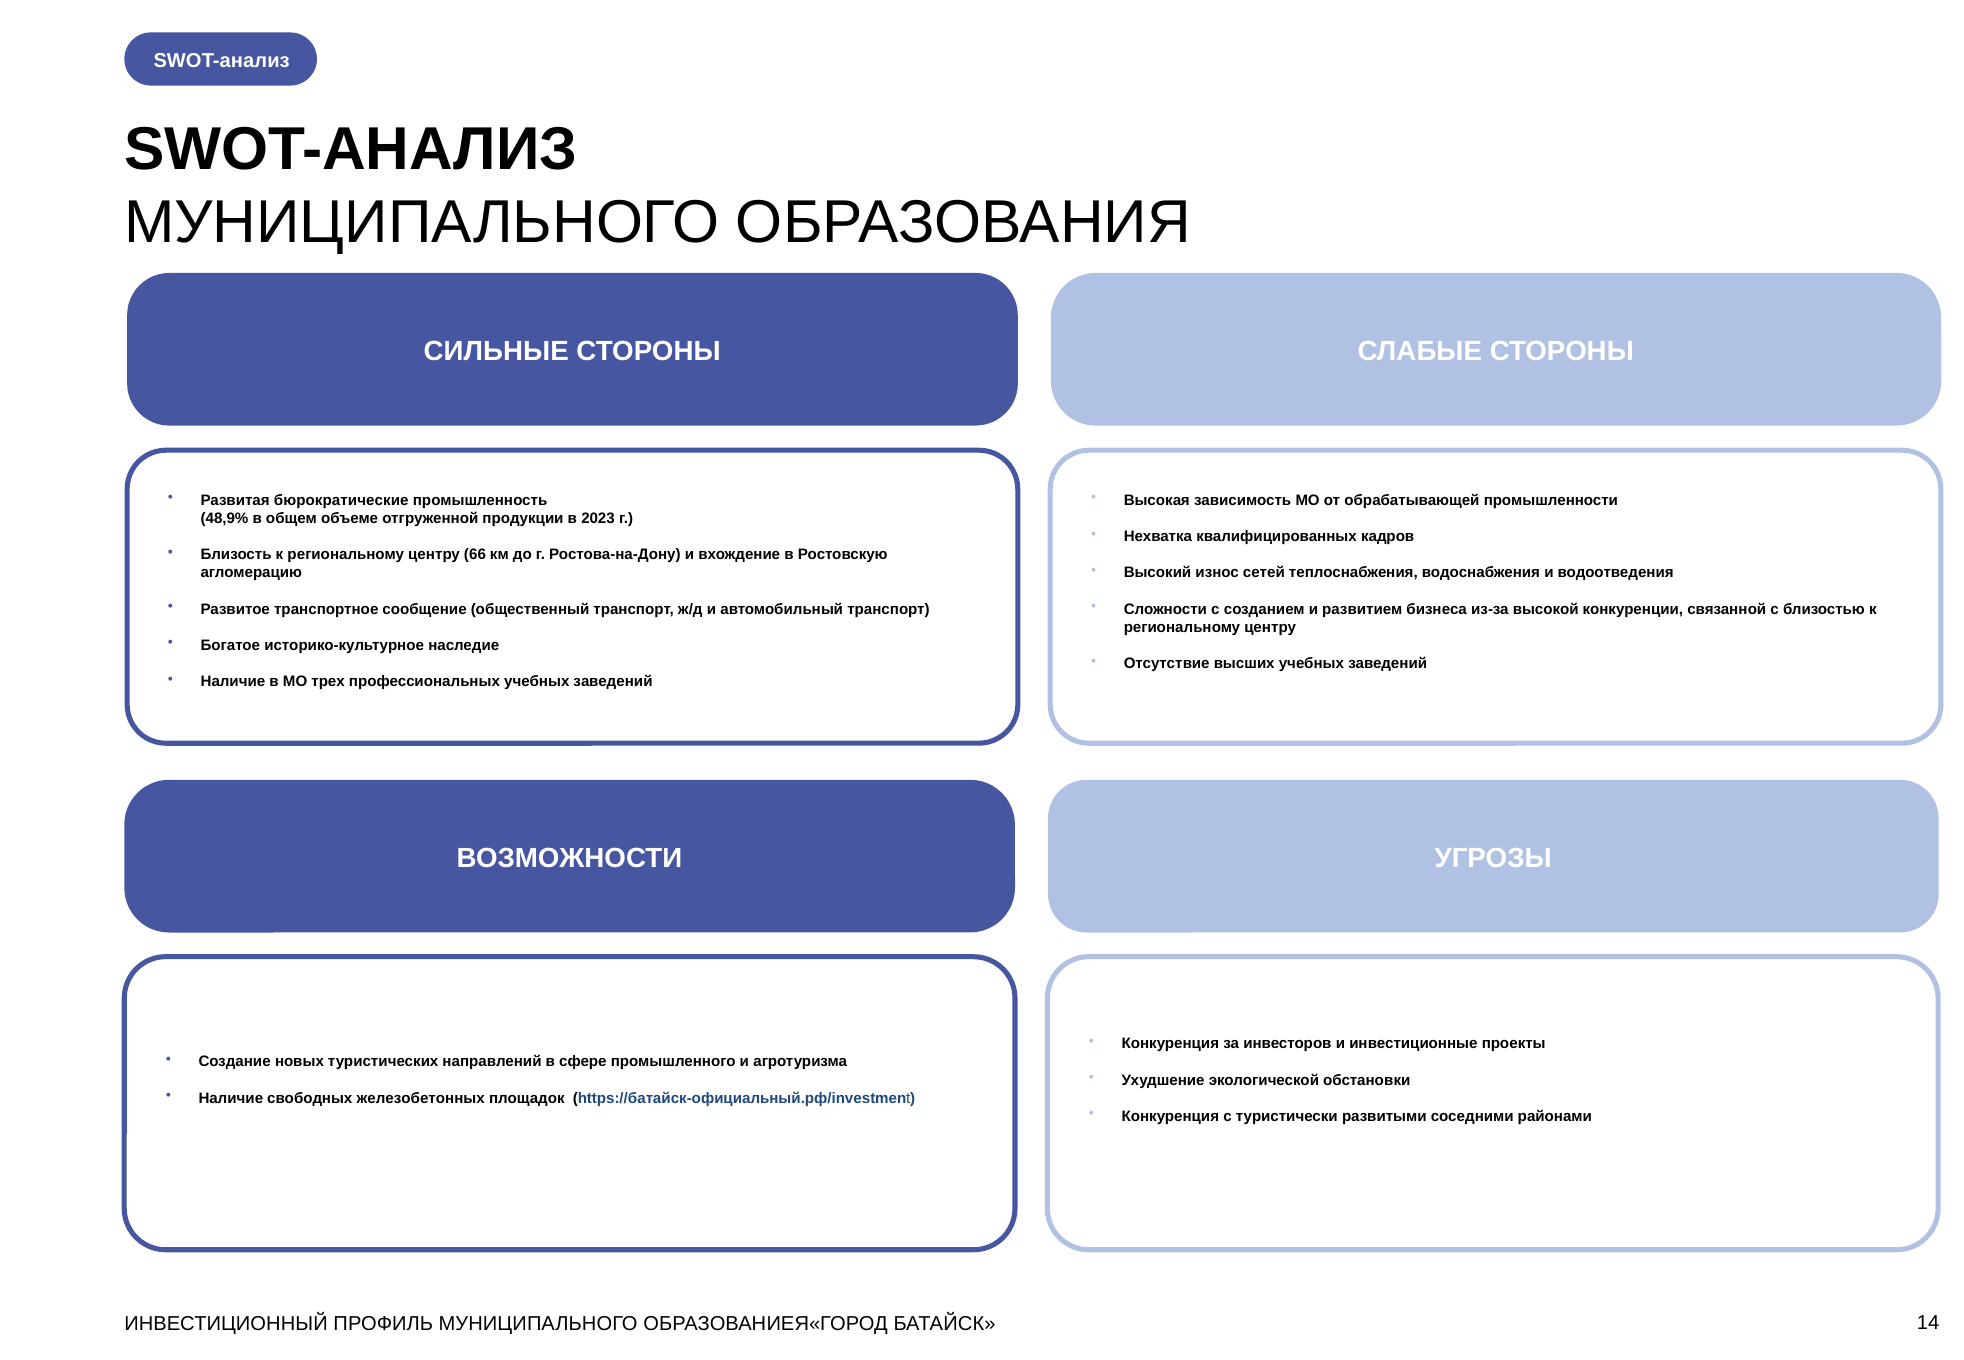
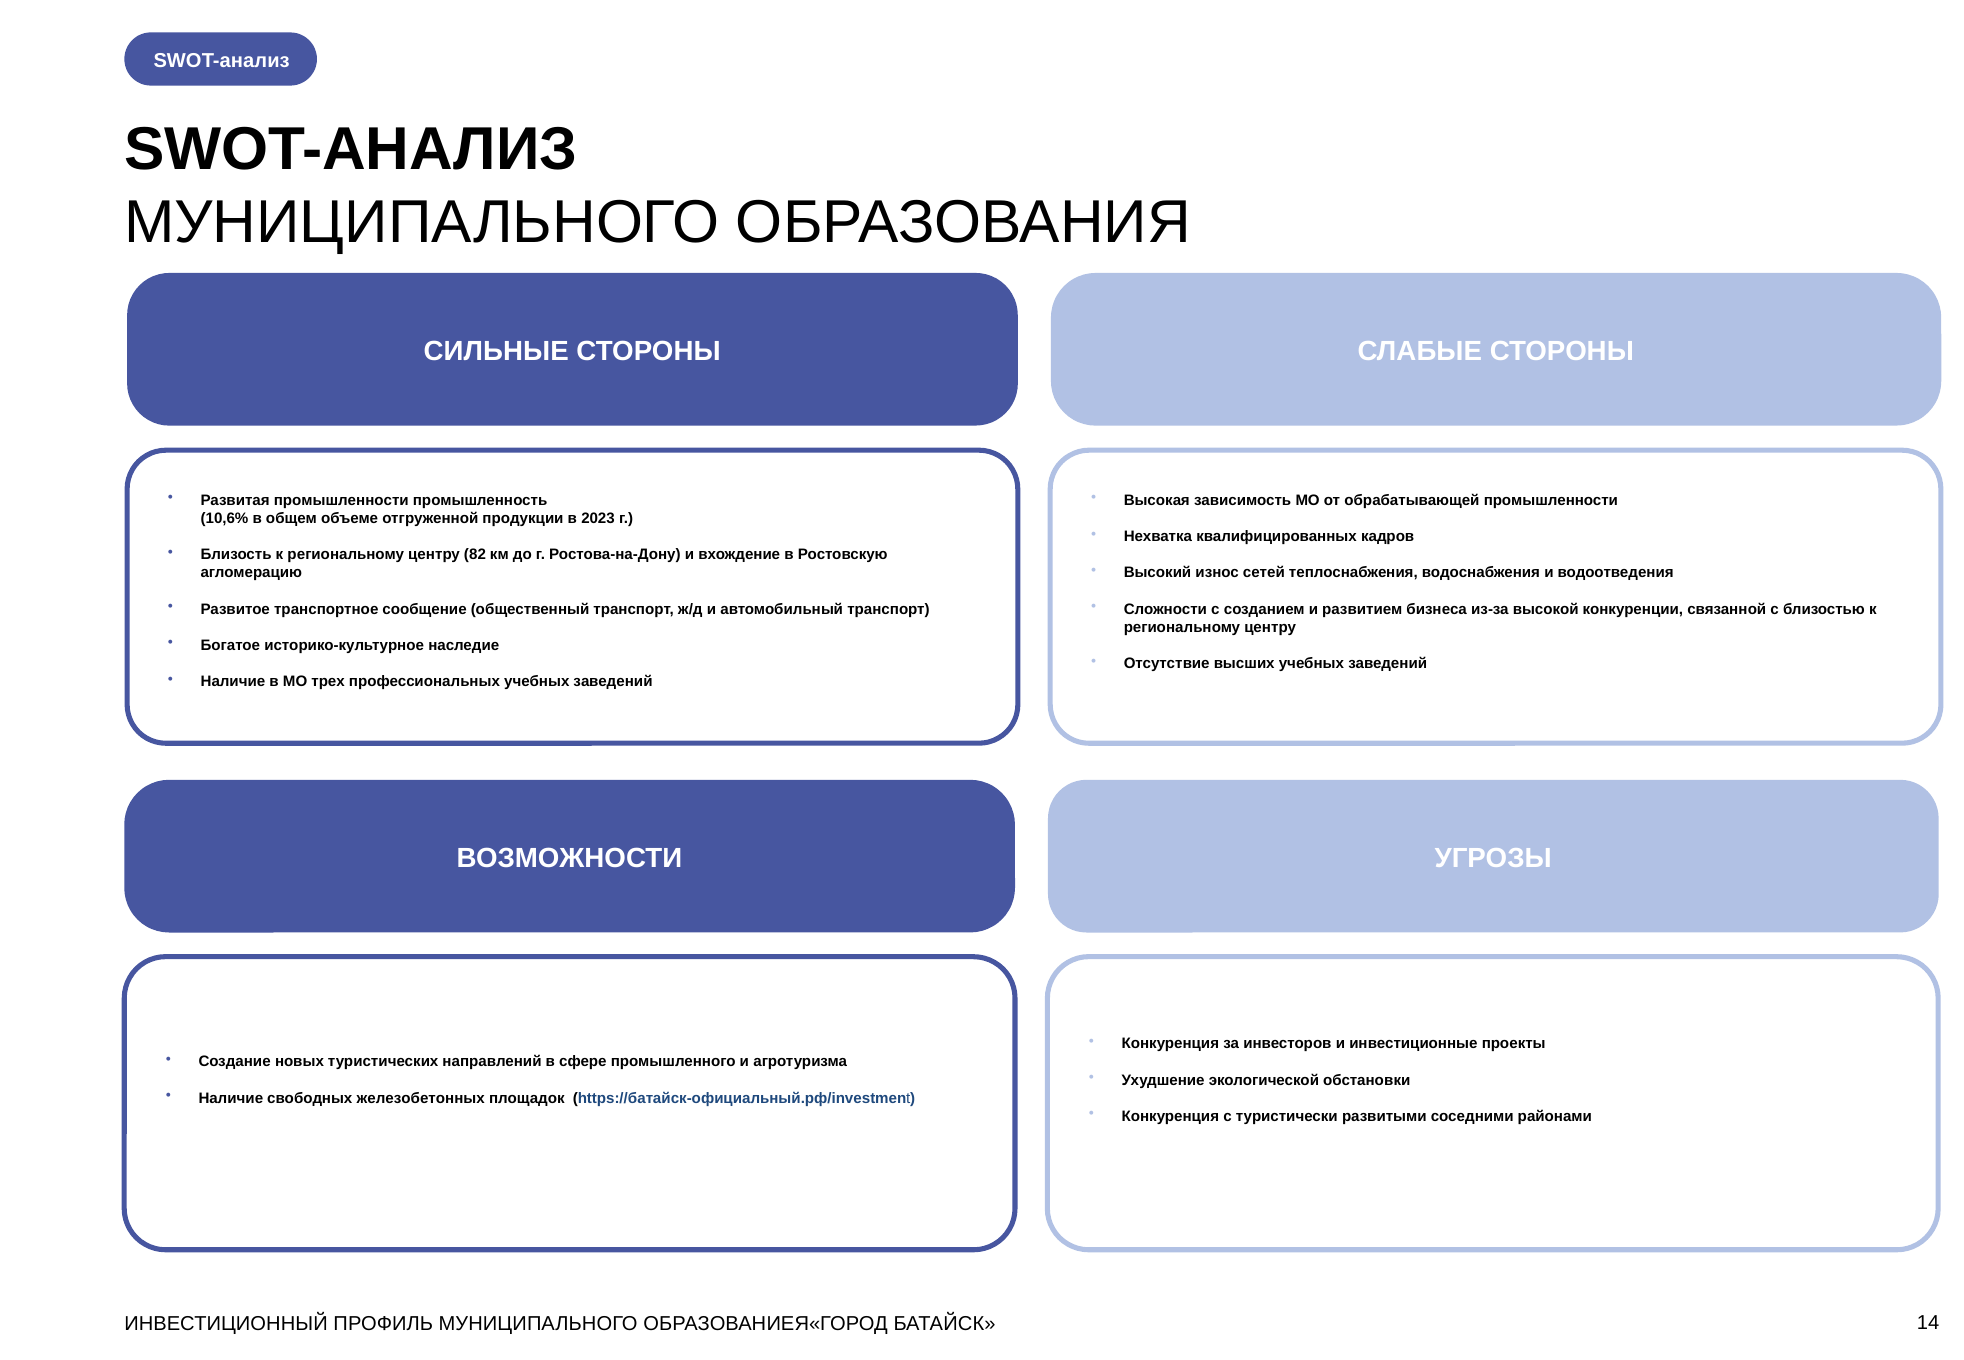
Развитая бюрократические: бюрократические -> промышленности
48,9%: 48,9% -> 10,6%
66: 66 -> 82
